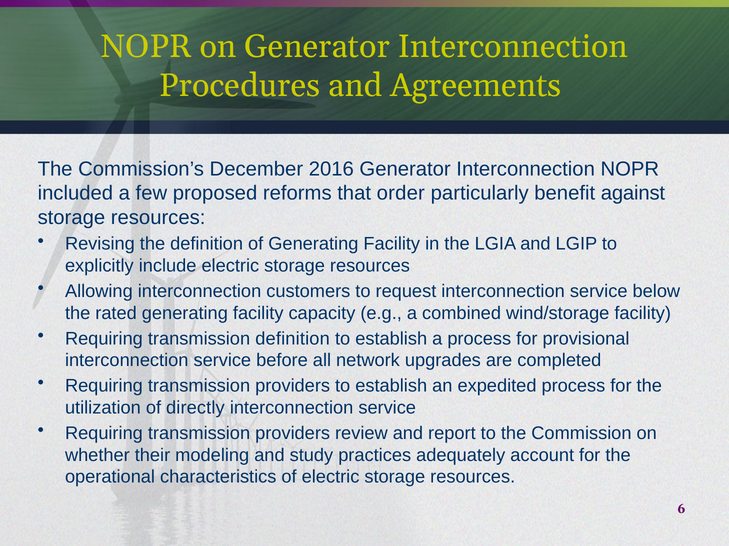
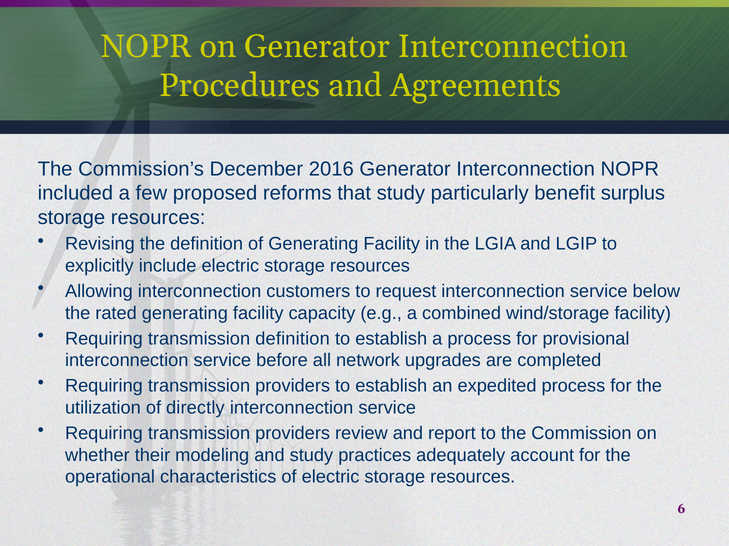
that order: order -> study
against: against -> surplus
